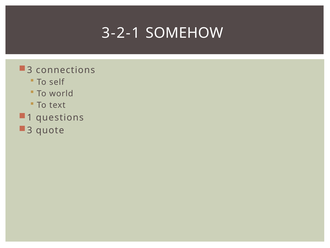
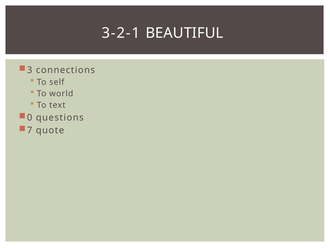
SOMEHOW: SOMEHOW -> BEAUTIFUL
1: 1 -> 0
3 at (30, 130): 3 -> 7
